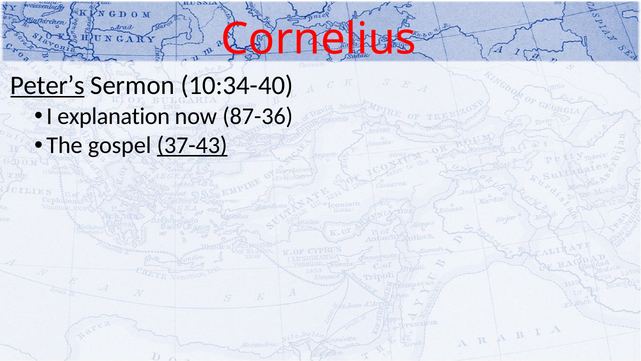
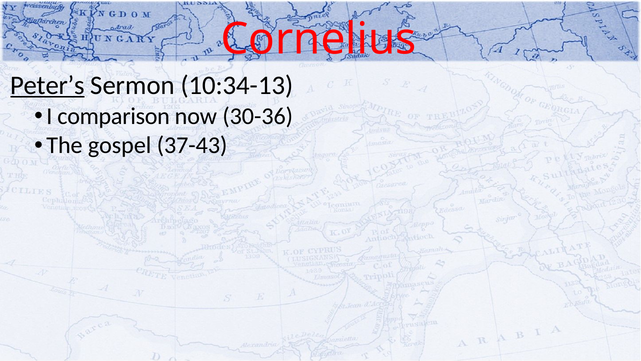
10:34-40: 10:34-40 -> 10:34-13
explanation: explanation -> comparison
87-36: 87-36 -> 30-36
37-43 underline: present -> none
